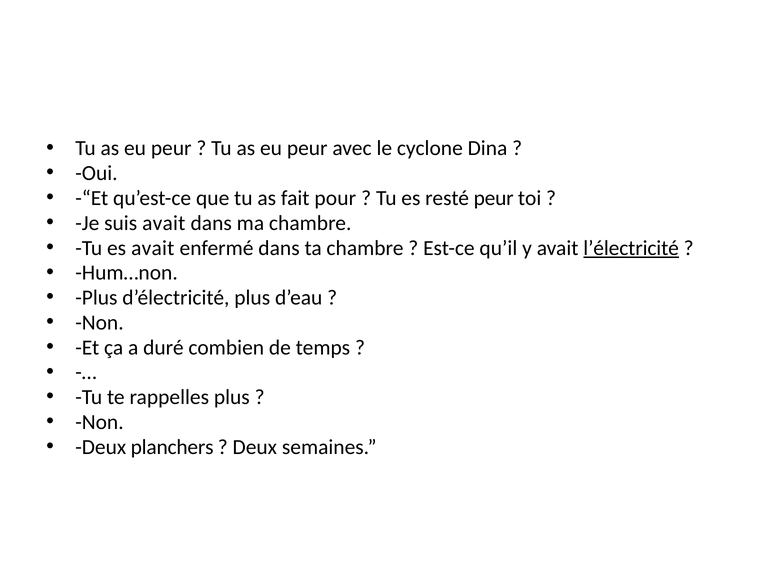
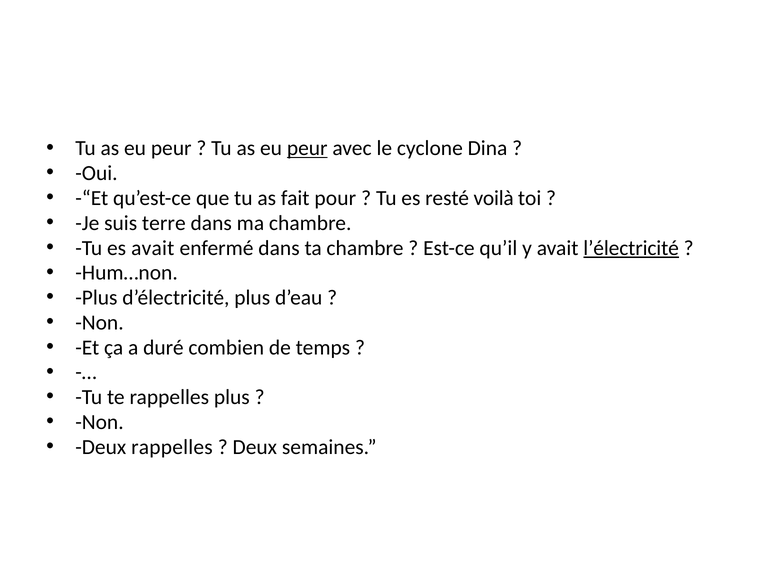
peur at (307, 148) underline: none -> present
resté peur: peur -> voilà
suis avait: avait -> terre
Deux planchers: planchers -> rappelles
